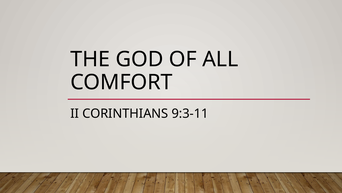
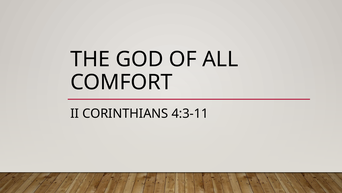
9:3-11: 9:3-11 -> 4:3-11
